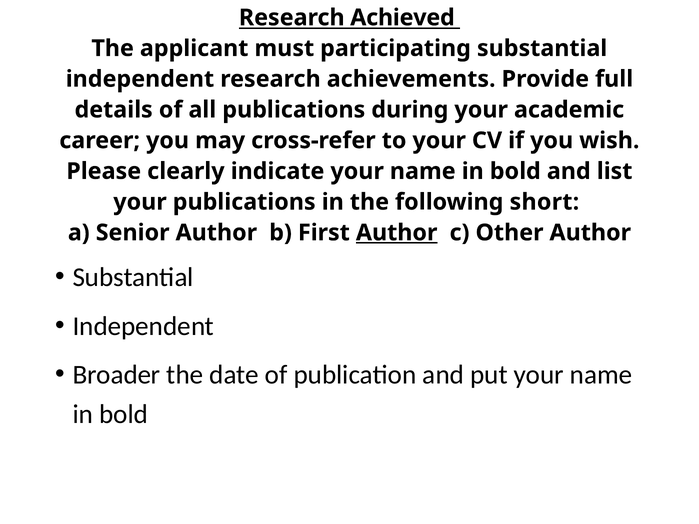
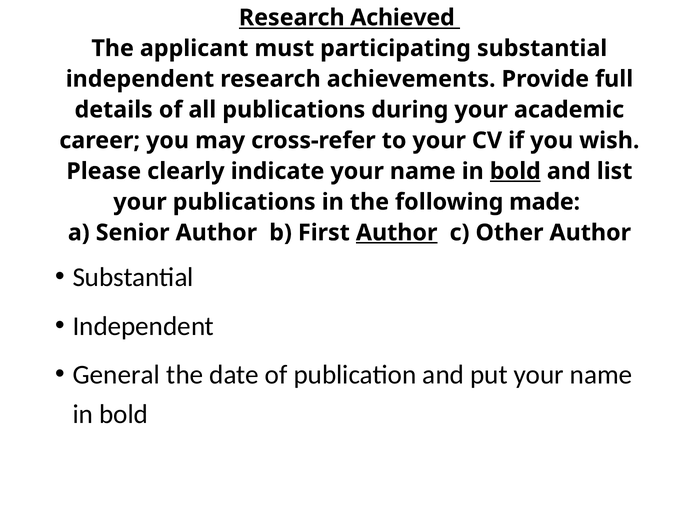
bold at (515, 171) underline: none -> present
short: short -> made
Broader: Broader -> General
